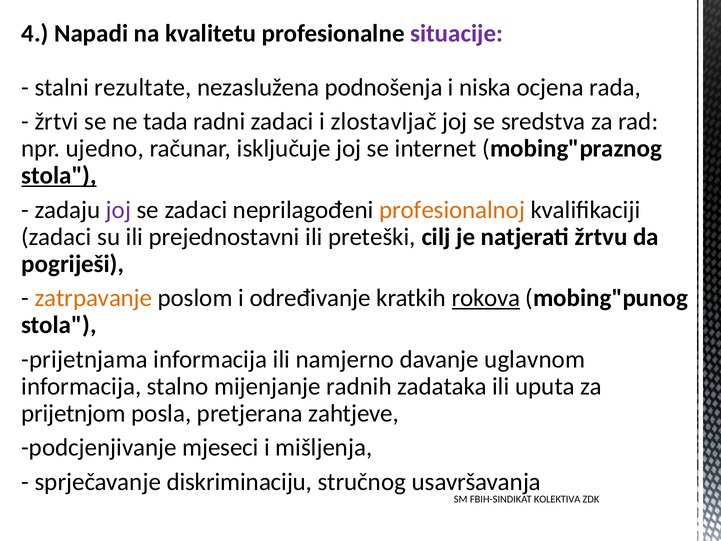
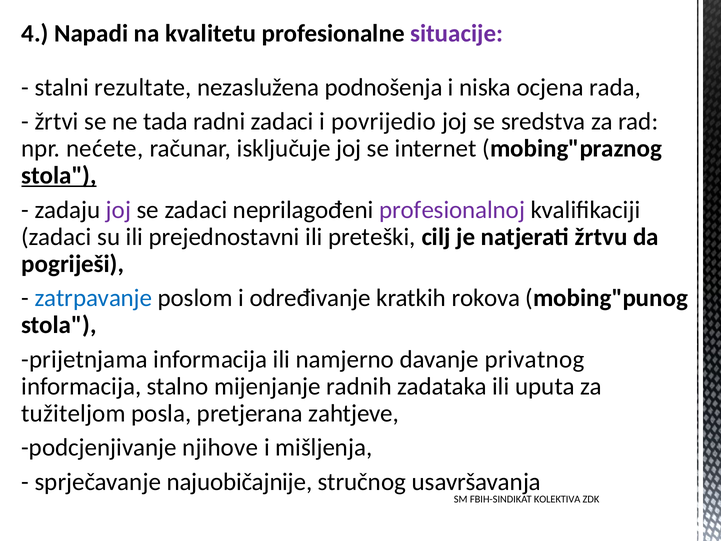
zlostavljač: zlostavljač -> povrijedio
ujedno: ujedno -> nećete
profesionalnoj colour: orange -> purple
zatrpavanje colour: orange -> blue
rokova underline: present -> none
uglavnom: uglavnom -> privatnog
prijetnjom: prijetnjom -> tužiteljom
mjeseci: mjeseci -> njihove
diskriminaciju: diskriminaciju -> najuobičajnije
